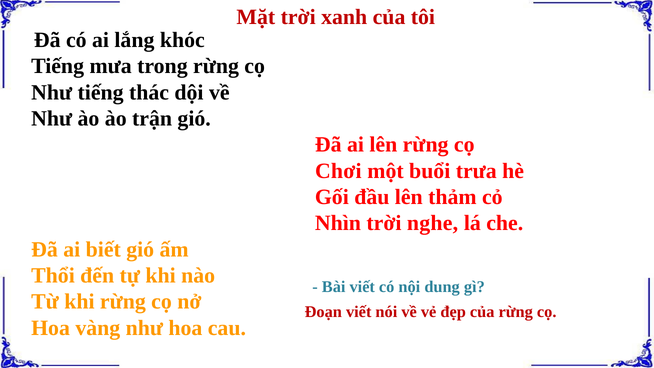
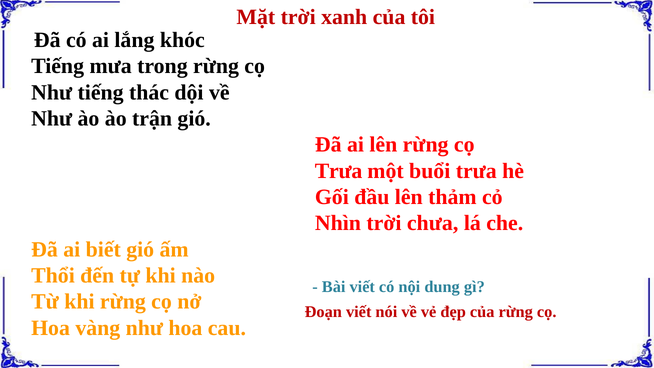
Chơi at (338, 171): Chơi -> Trưa
nghe: nghe -> chưa
